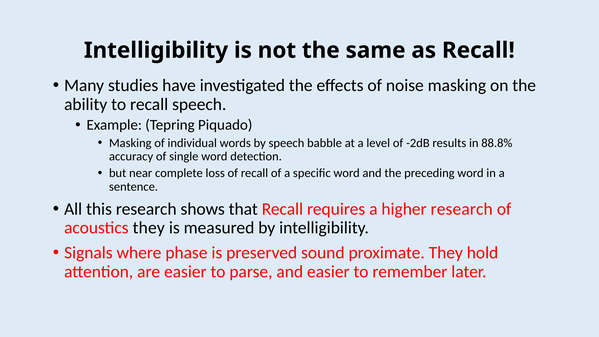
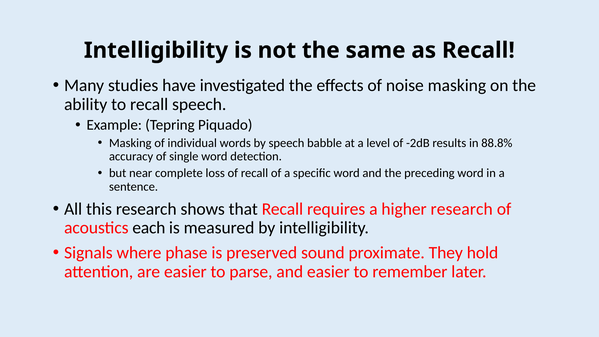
acoustics they: they -> each
